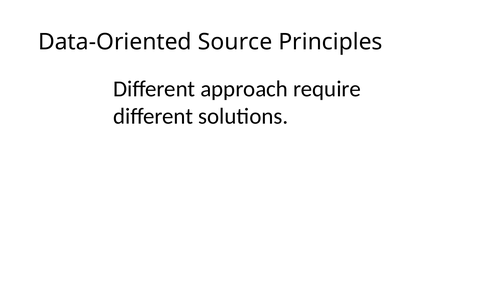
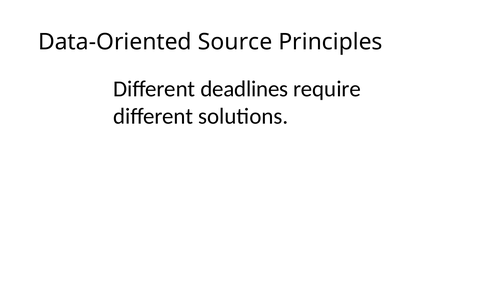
approach: approach -> deadlines
